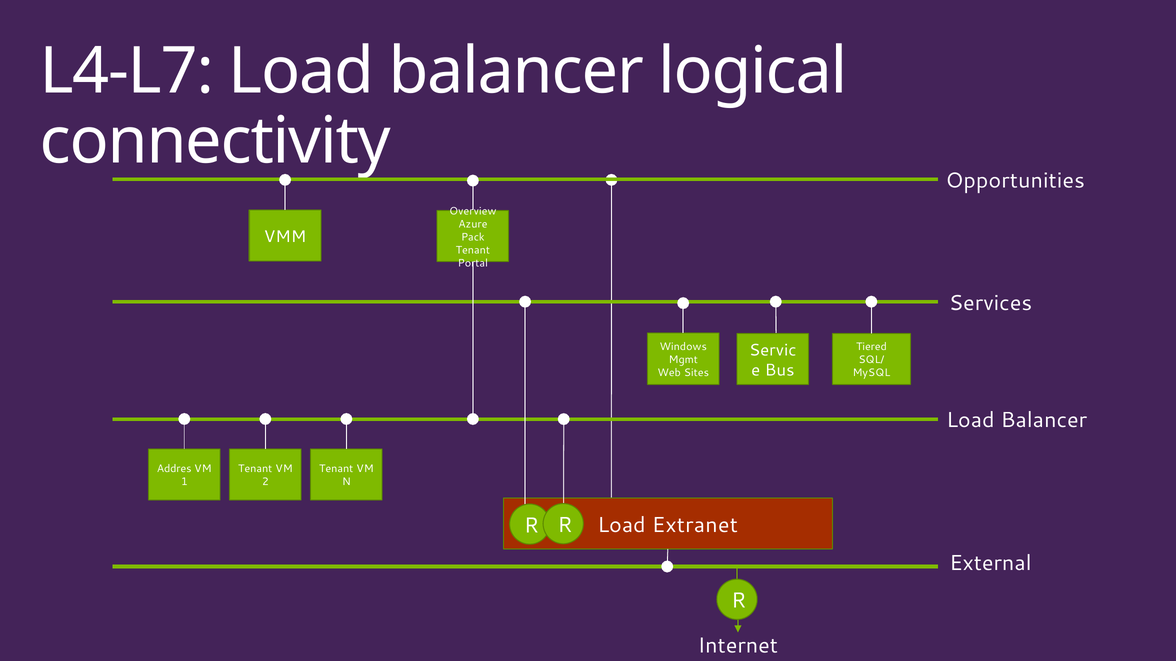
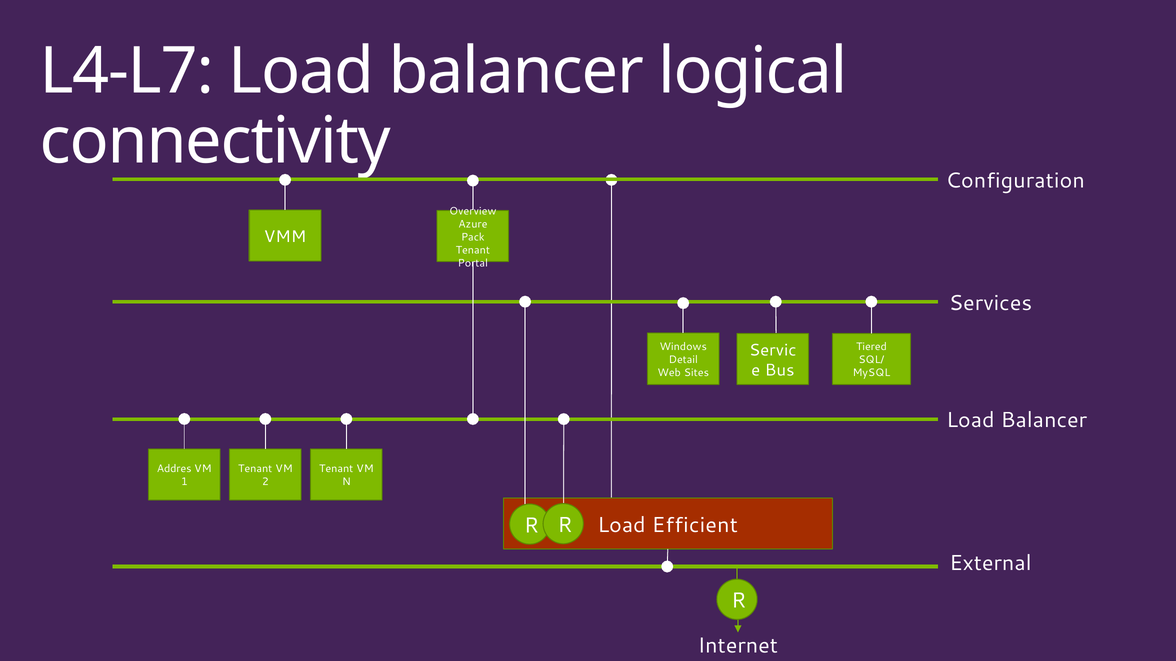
Opportunities: Opportunities -> Configuration
Mgmt: Mgmt -> Detail
Extranet: Extranet -> Efficient
